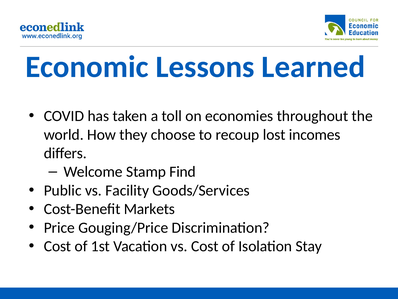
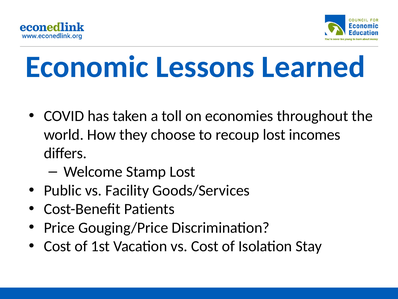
Stamp Find: Find -> Lost
Markets: Markets -> Patients
